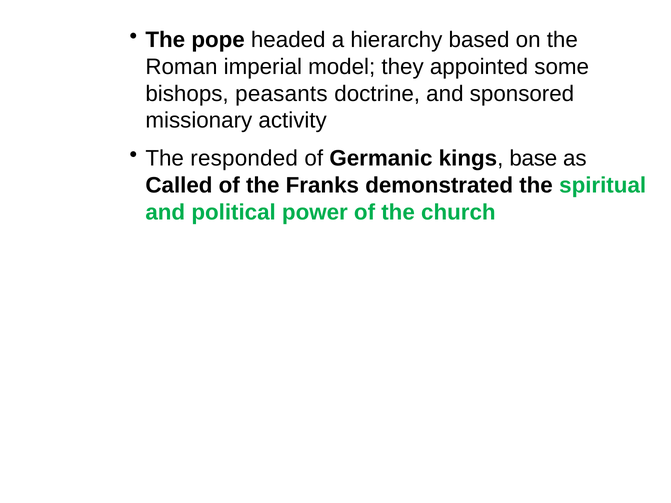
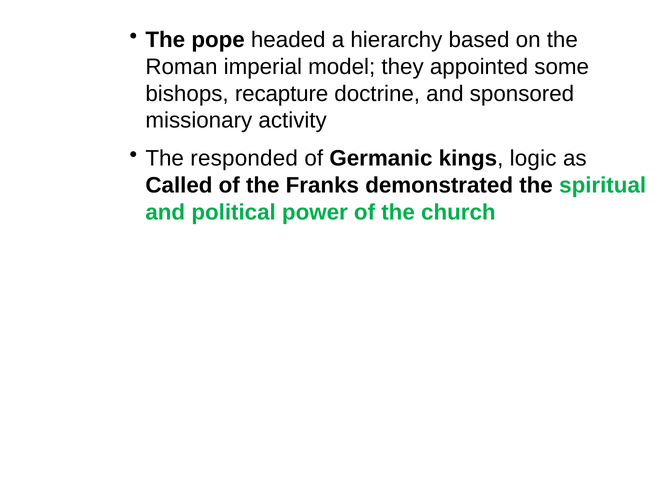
peasants: peasants -> recapture
base: base -> logic
